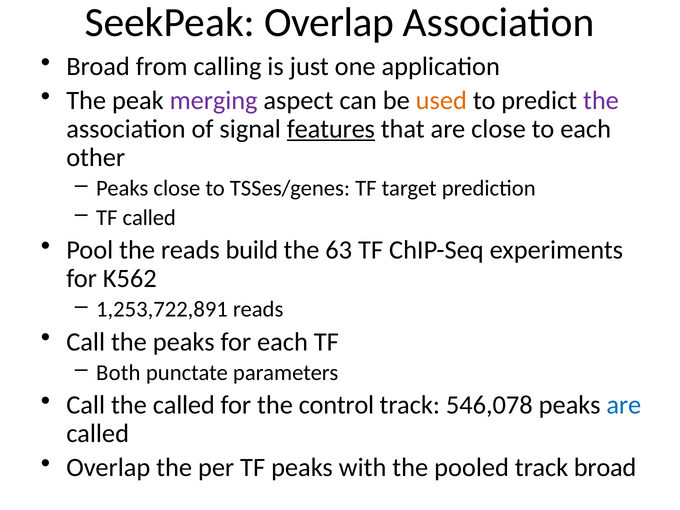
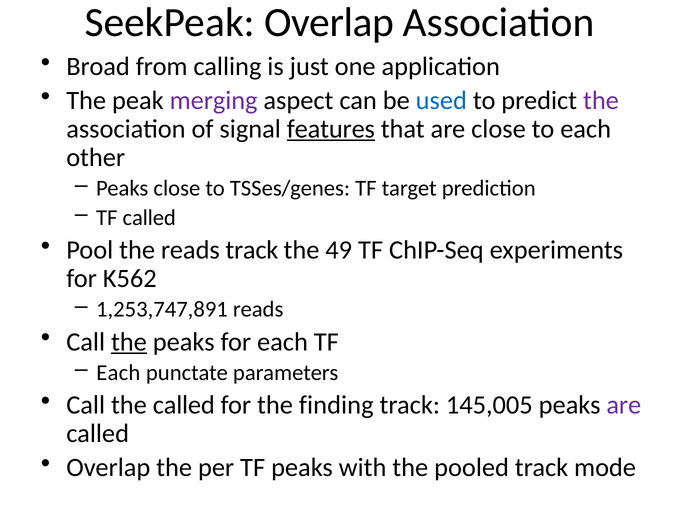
used colour: orange -> blue
reads build: build -> track
63: 63 -> 49
1,253,722,891: 1,253,722,891 -> 1,253,747,891
the at (129, 342) underline: none -> present
Both at (118, 373): Both -> Each
control: control -> finding
546,078: 546,078 -> 145,005
are at (624, 405) colour: blue -> purple
track broad: broad -> mode
